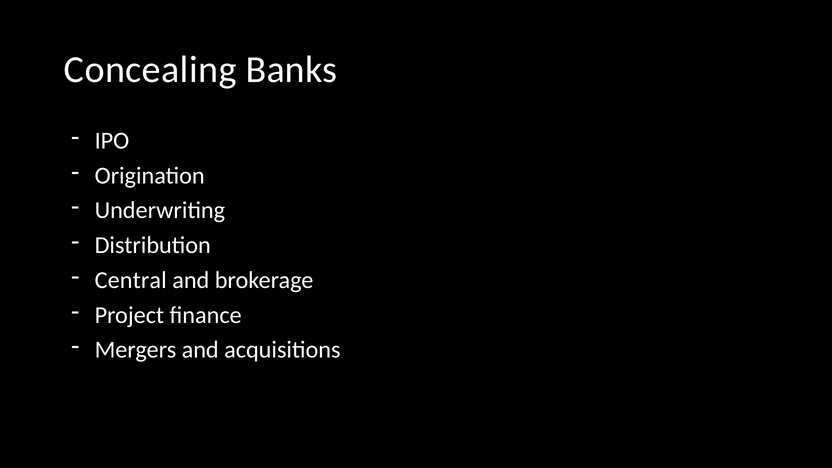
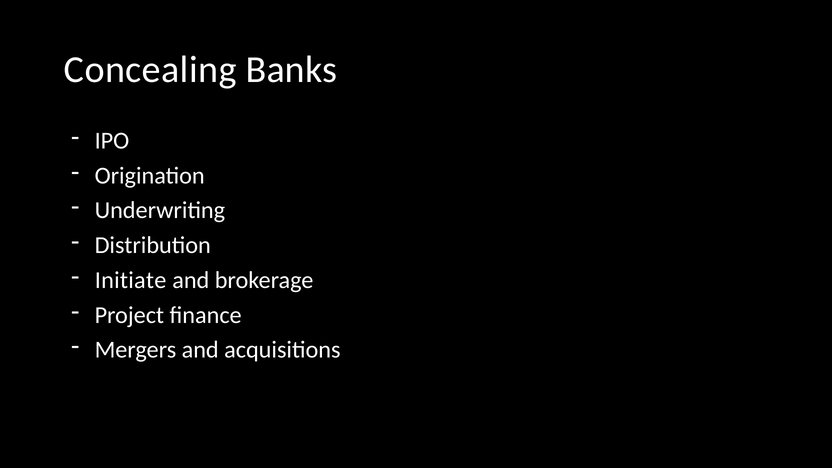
Central: Central -> Initiate
